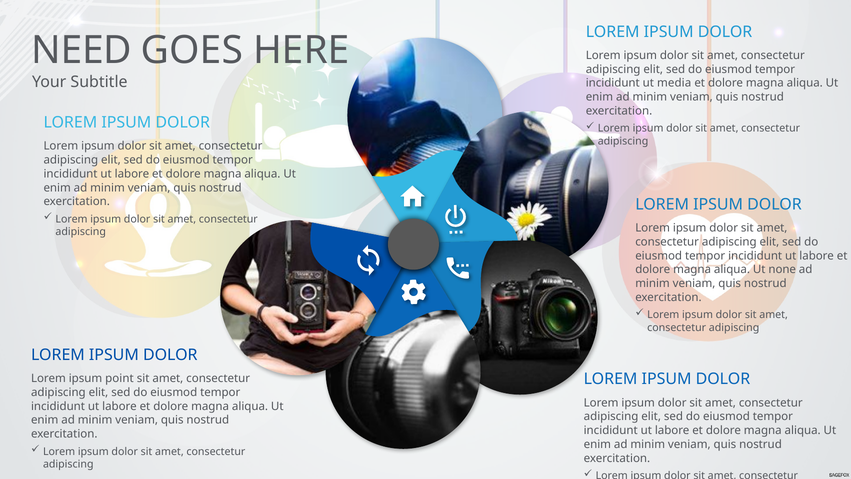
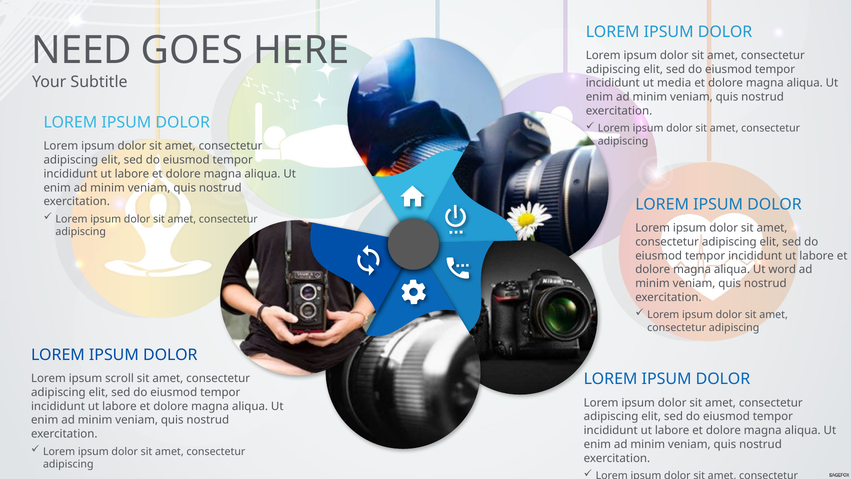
none: none -> word
point: point -> scroll
